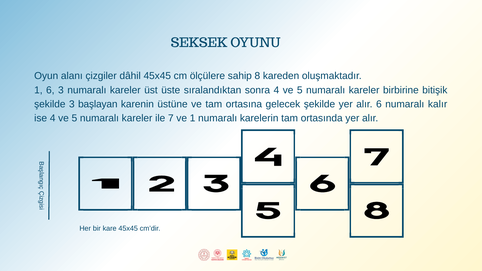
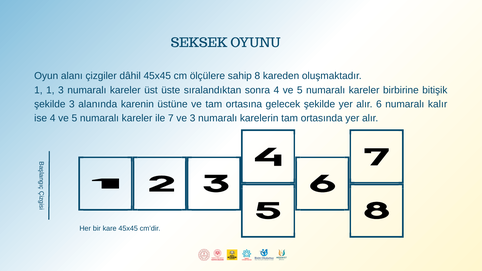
1 6: 6 -> 1
başlayan: başlayan -> alanında
ve 1: 1 -> 3
